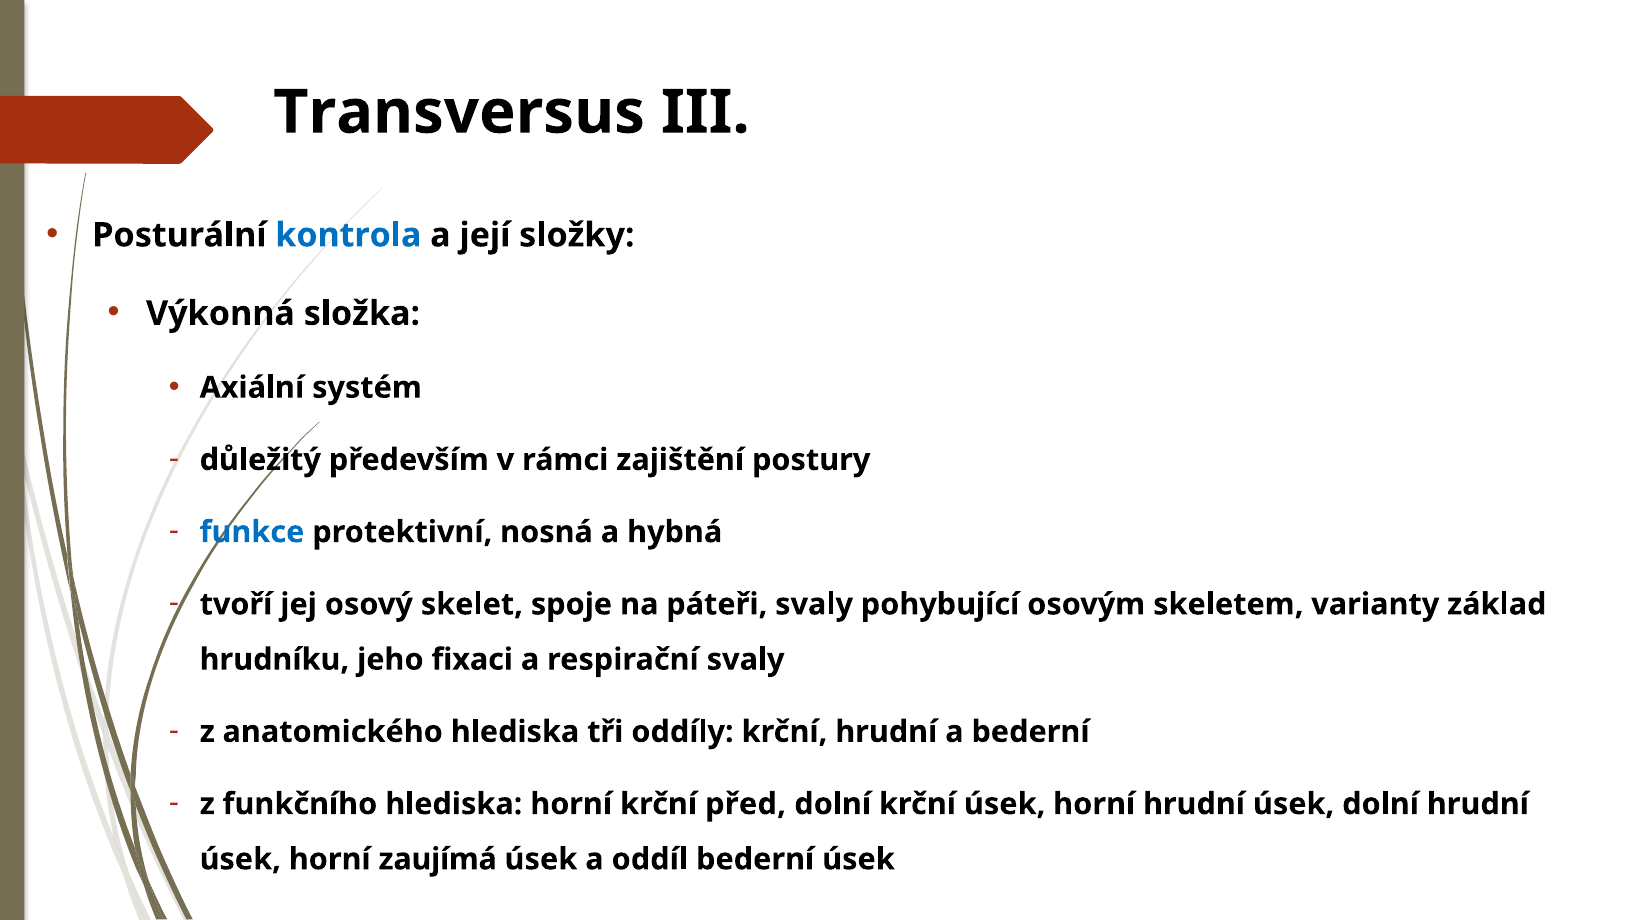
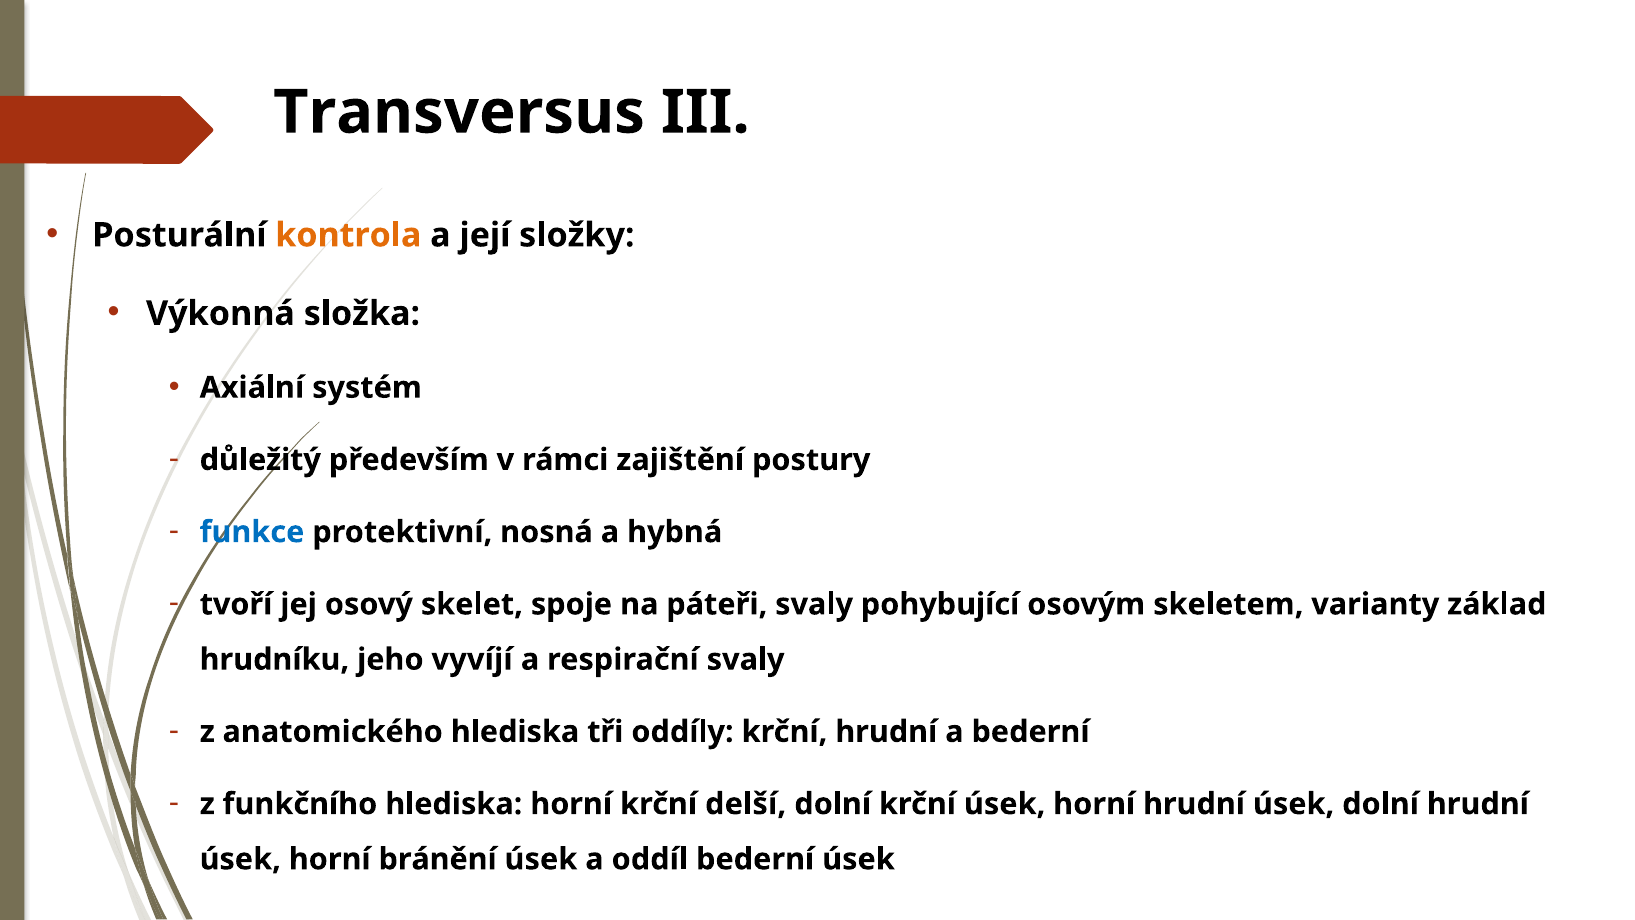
kontrola colour: blue -> orange
fixaci: fixaci -> vyvíjí
před: před -> delší
zaujímá: zaujímá -> bránění
